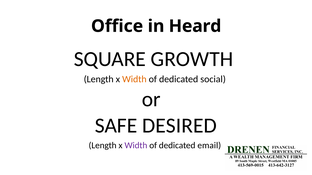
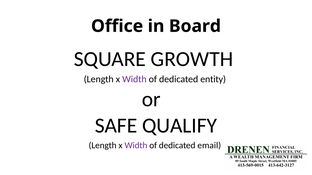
Heard: Heard -> Board
Width at (134, 80) colour: orange -> purple
social: social -> entity
DESIRED: DESIRED -> QUALIFY
